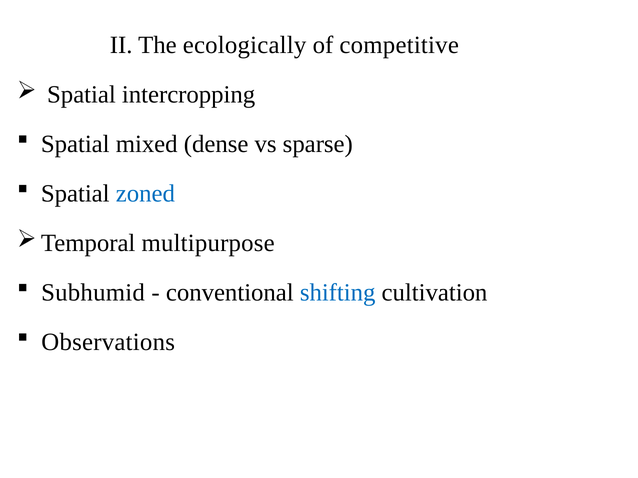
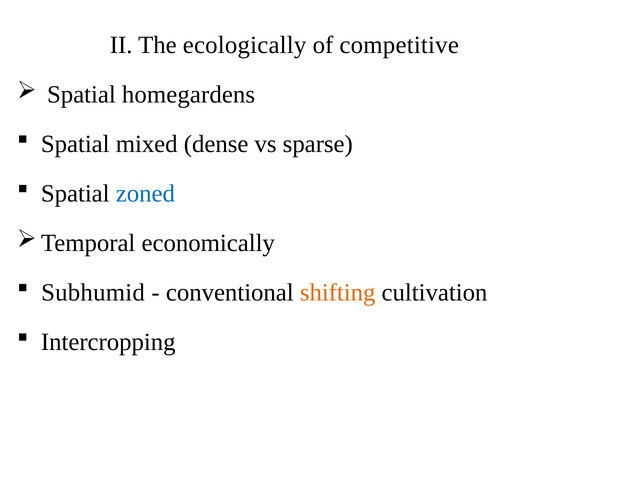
intercropping: intercropping -> homegardens
multipurpose: multipurpose -> economically
shifting colour: blue -> orange
Observations: Observations -> Intercropping
